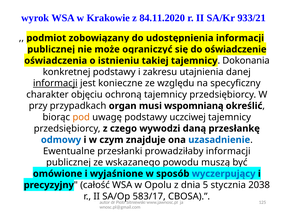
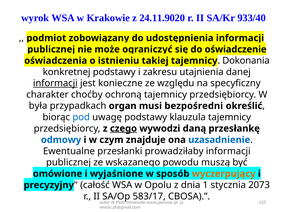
84.11.2020: 84.11.2020 -> 24.11.9020
933/21: 933/21 -> 933/40
objęciu: objęciu -> choćby
przy: przy -> była
wspomnianą: wspomnianą -> bezpośredni
pod colour: orange -> blue
uczciwej: uczciwej -> klauzula
czego underline: none -> present
wyczerpujący colour: blue -> orange
5: 5 -> 1
2038: 2038 -> 2073
